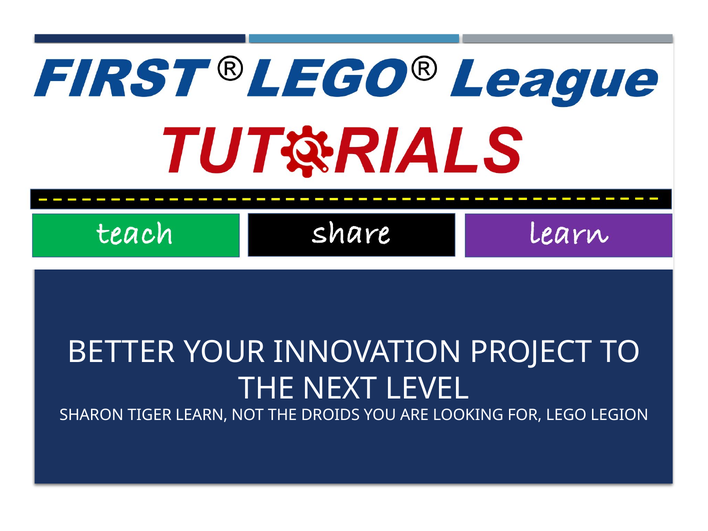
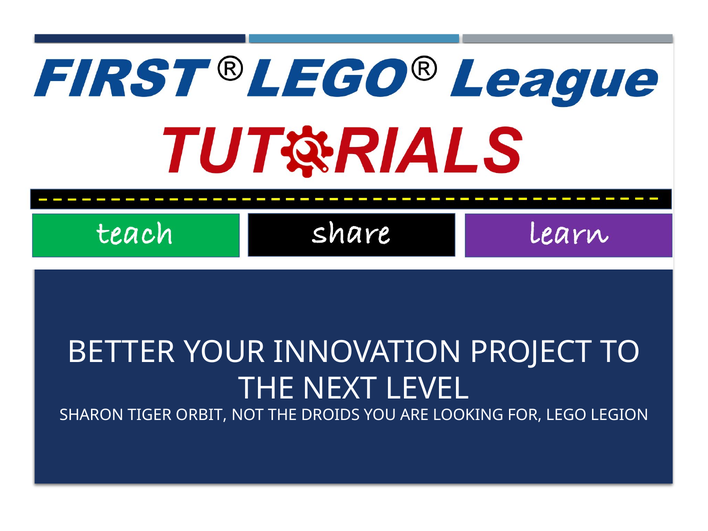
LEARN: LEARN -> ORBIT
